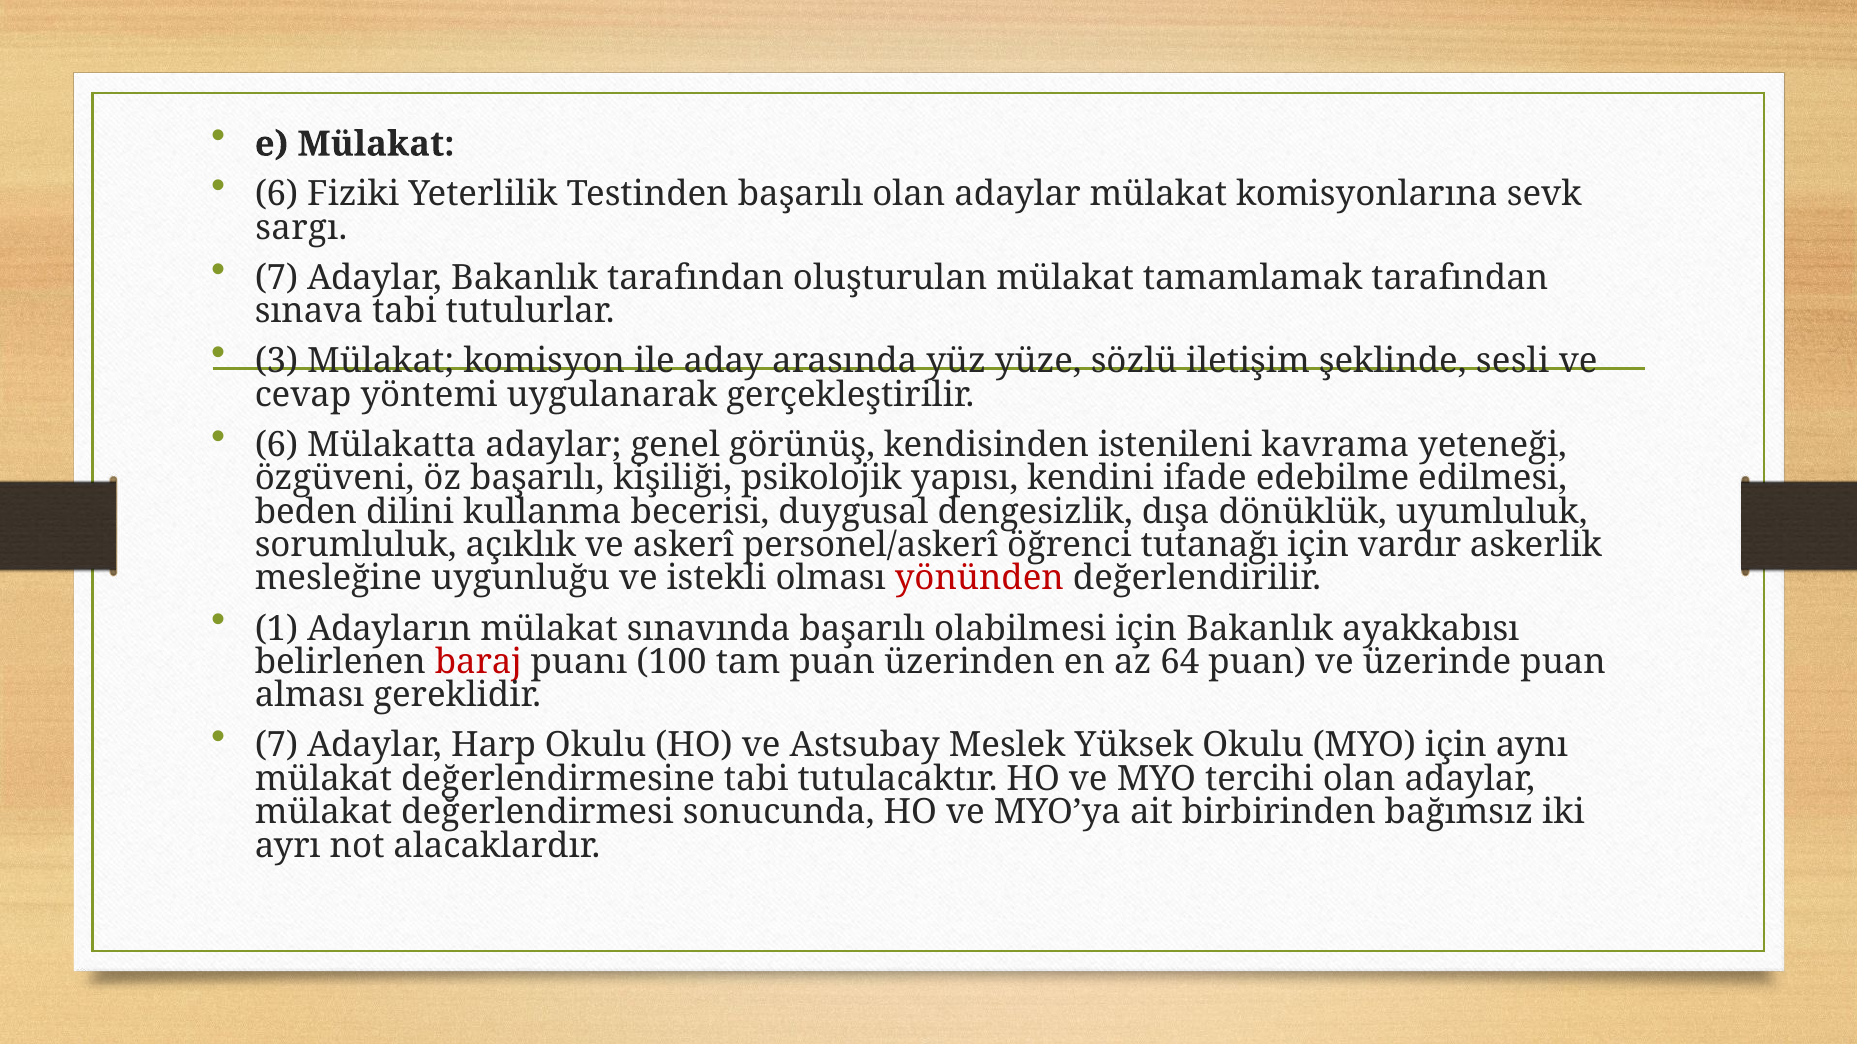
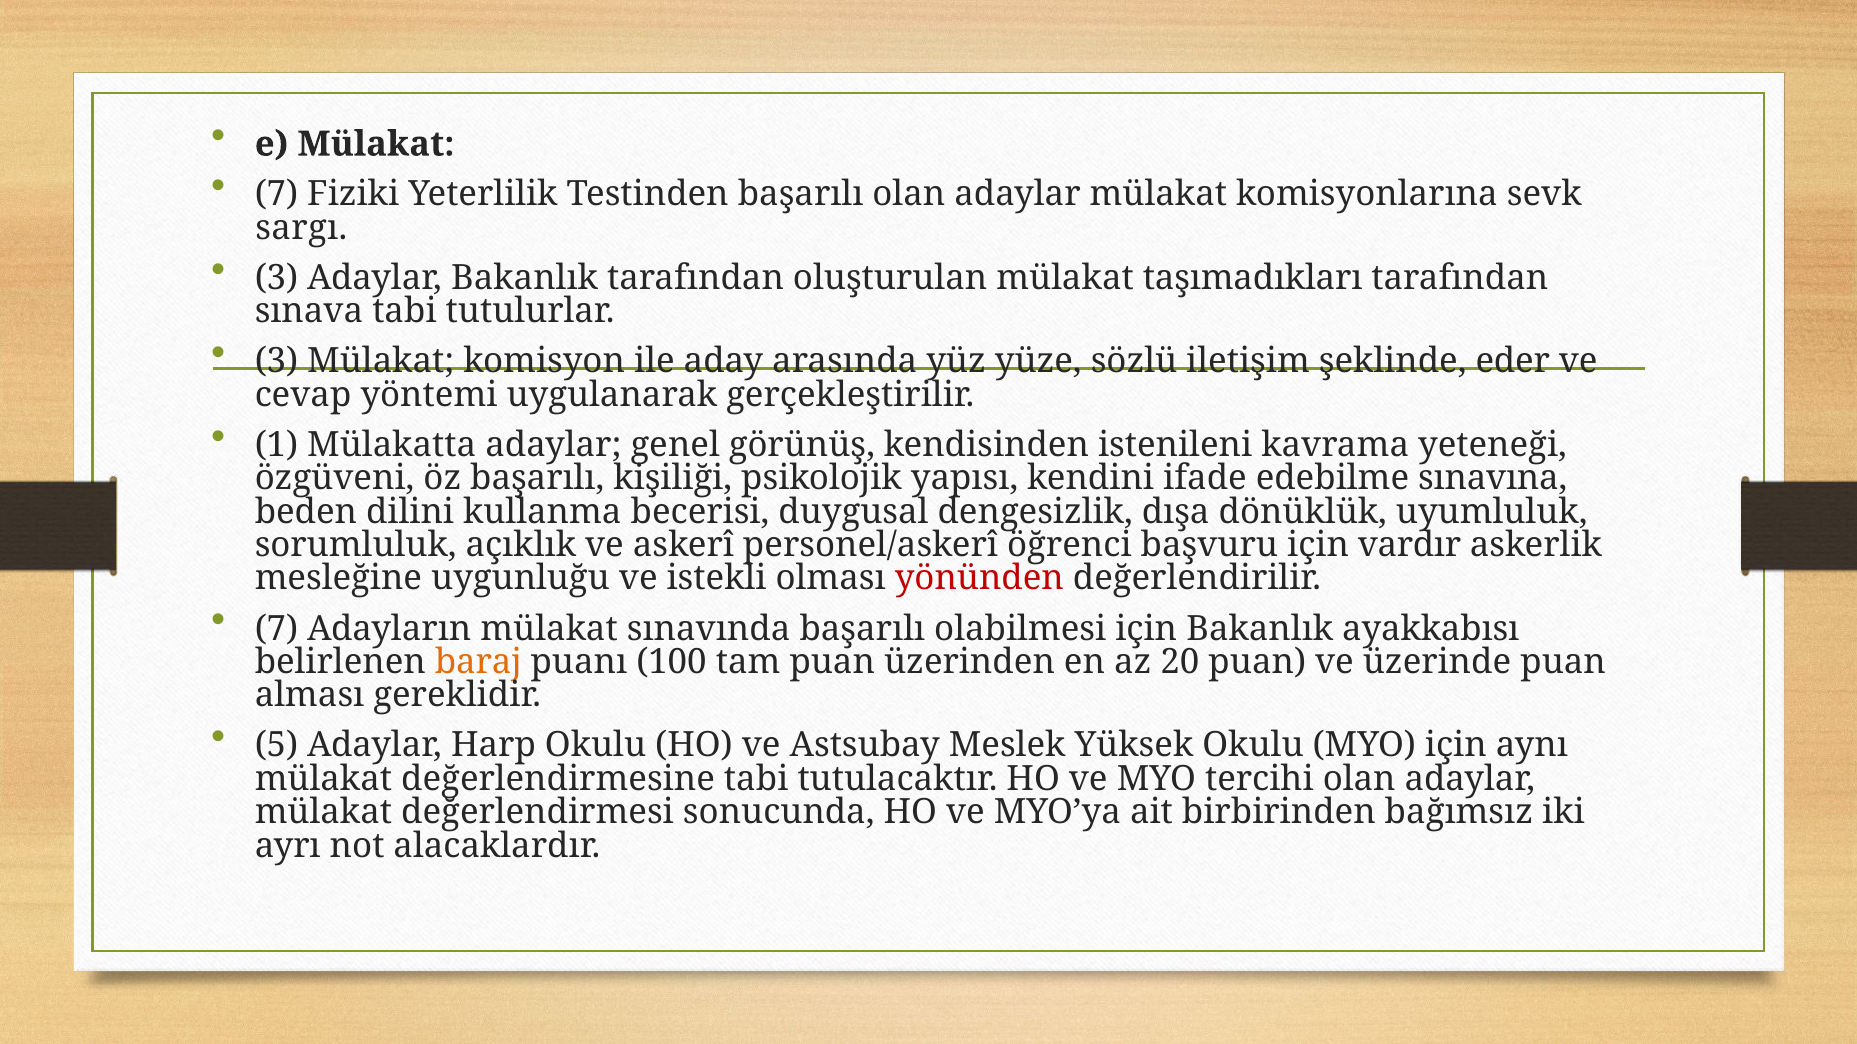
6 at (276, 194): 6 -> 7
7 at (276, 278): 7 -> 3
tamamlamak: tamamlamak -> taşımadıkları
sesli: sesli -> eder
6 at (276, 445): 6 -> 1
edilmesi: edilmesi -> sınavına
tutanağı: tutanağı -> başvuru
1 at (276, 629): 1 -> 7
baraj colour: red -> orange
64: 64 -> 20
7 at (276, 746): 7 -> 5
